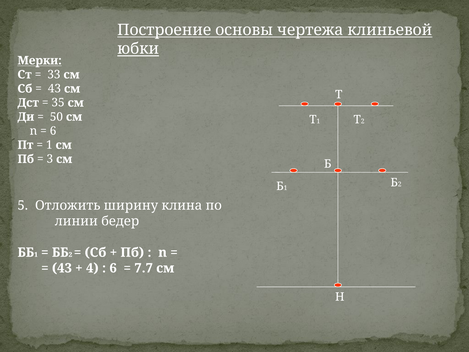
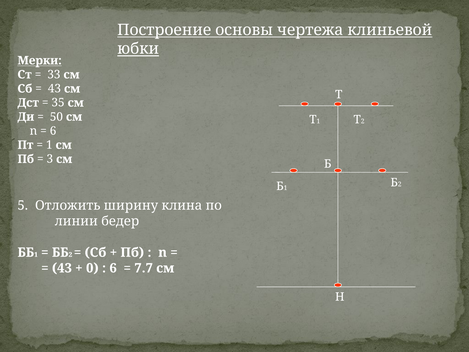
4: 4 -> 0
